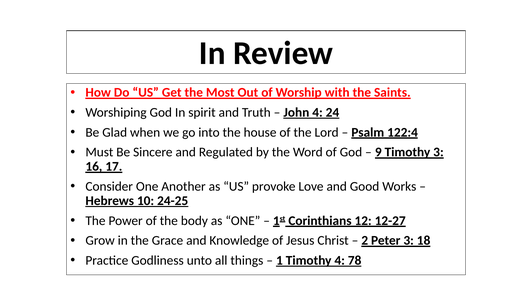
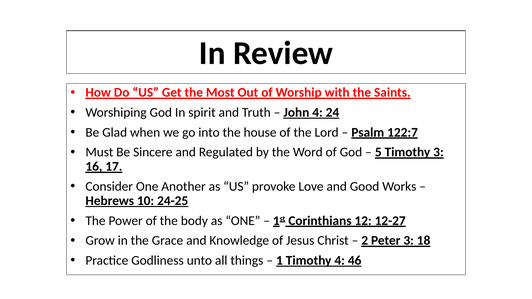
122:4: 122:4 -> 122:7
9: 9 -> 5
78: 78 -> 46
